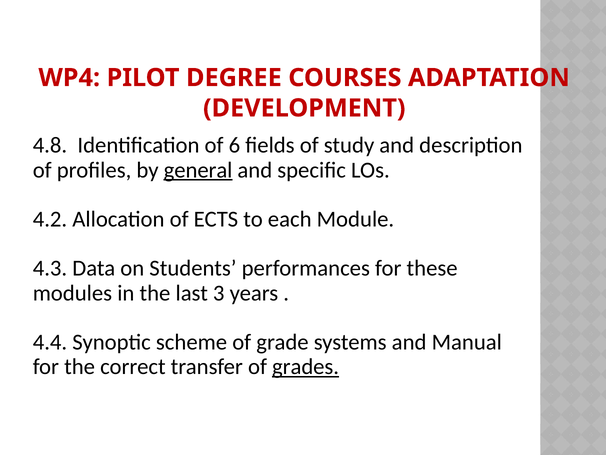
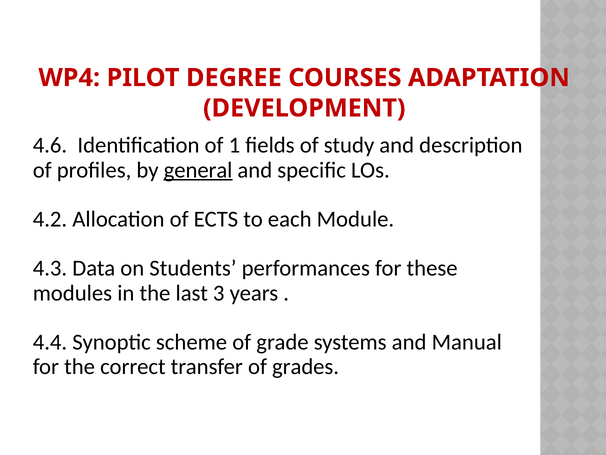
4.8: 4.8 -> 4.6
6: 6 -> 1
grades underline: present -> none
